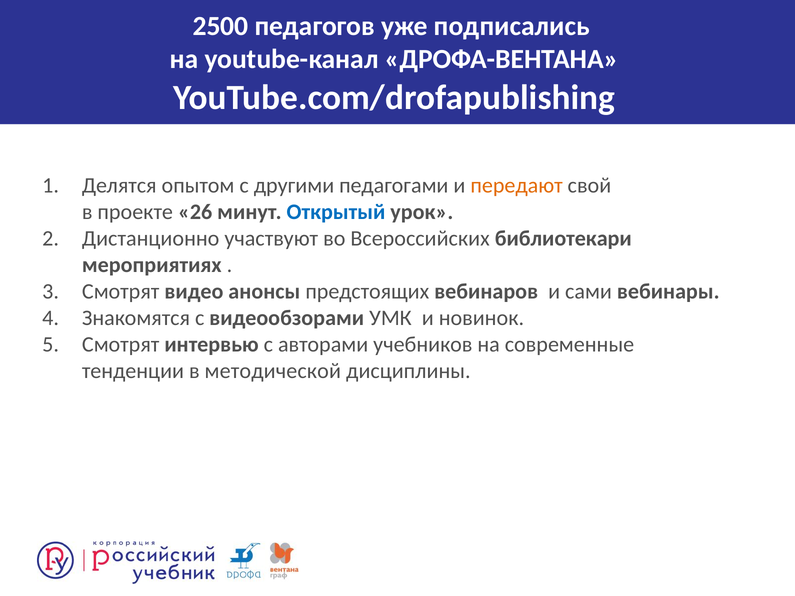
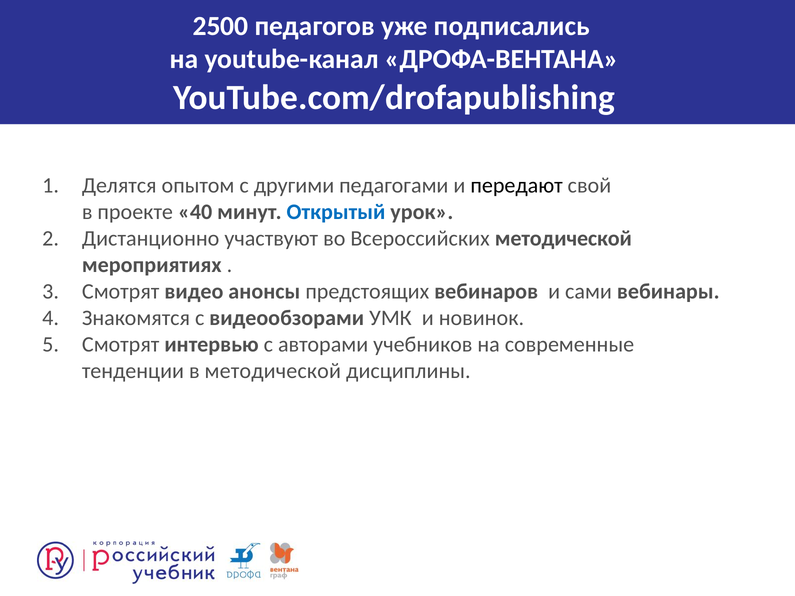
передают colour: orange -> black
26: 26 -> 40
Всероссийских библиотекари: библиотекари -> методической
